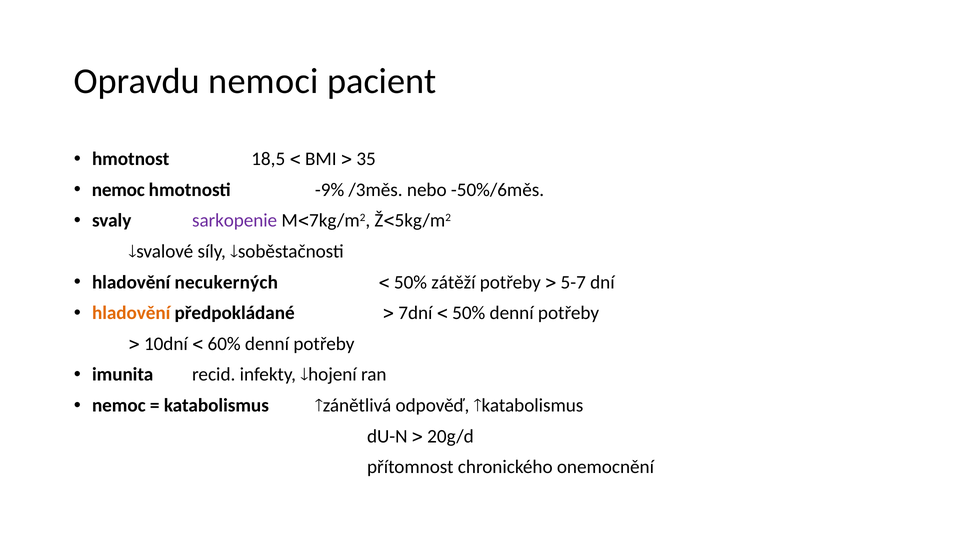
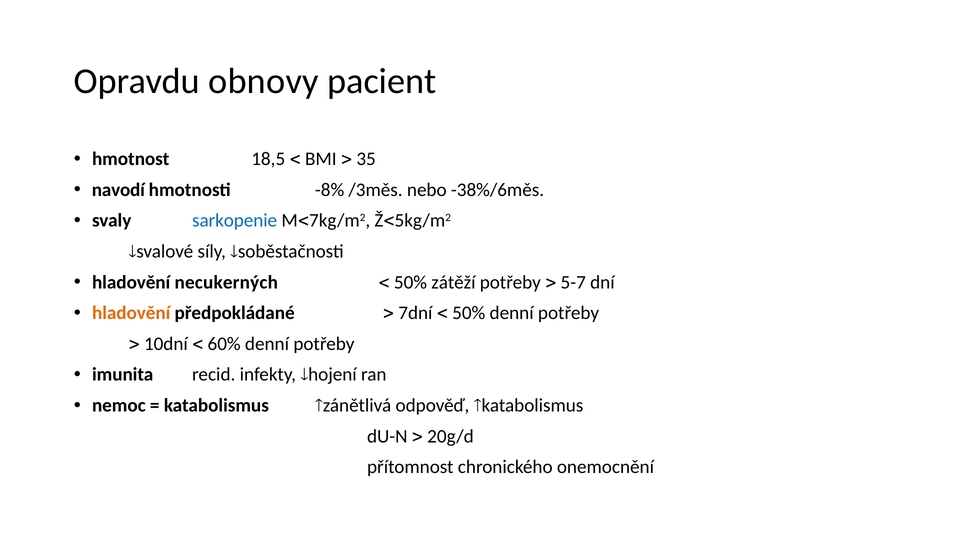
nemoci: nemoci -> obnovy
nemoc at (118, 190): nemoc -> navodí
-9%: -9% -> -8%
-50%/6měs: -50%/6měs -> -38%/6měs
sarkopenie colour: purple -> blue
